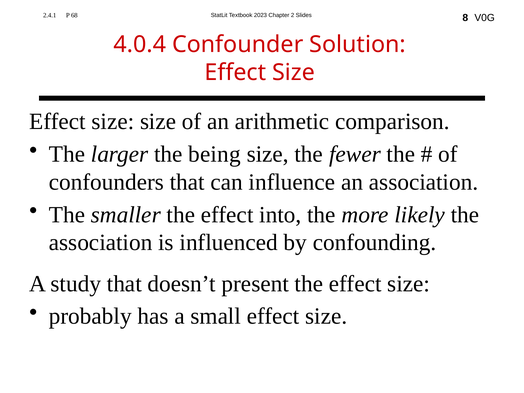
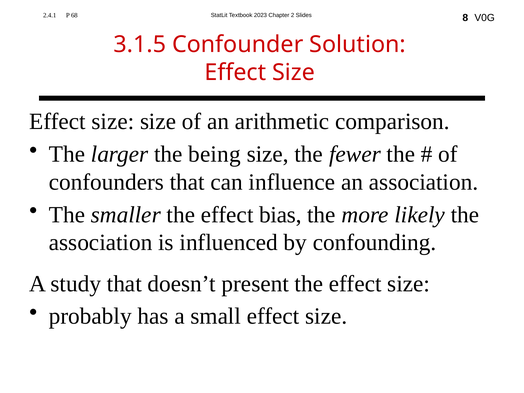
4.0.4: 4.0.4 -> 3.1.5
into: into -> bias
